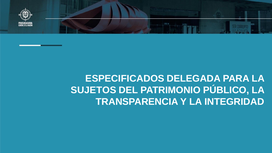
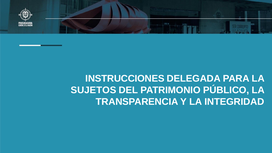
ESPECIFICADOS: ESPECIFICADOS -> INSTRUCCIONES
